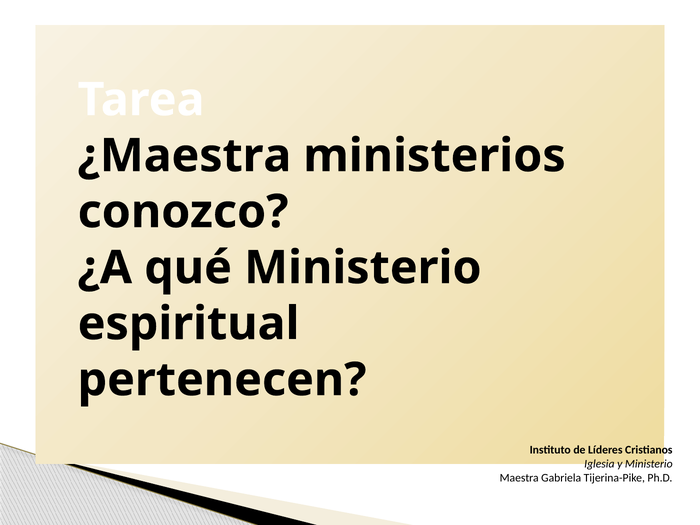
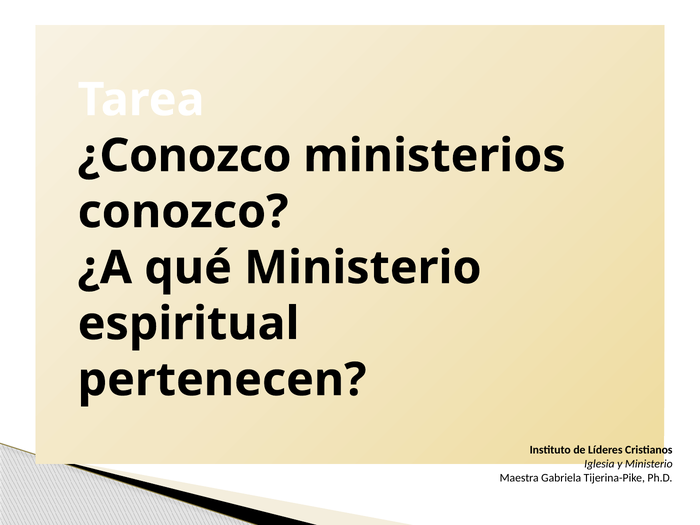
¿Maestra: ¿Maestra -> ¿Conozco
